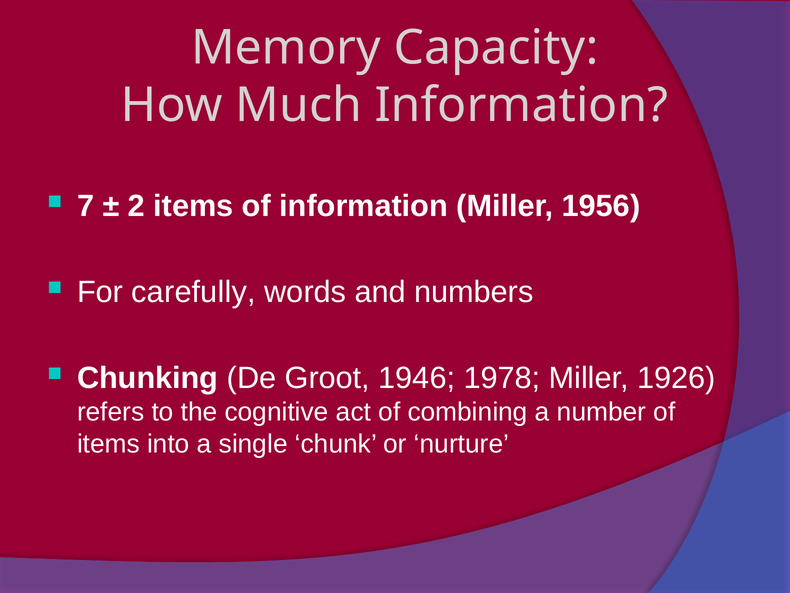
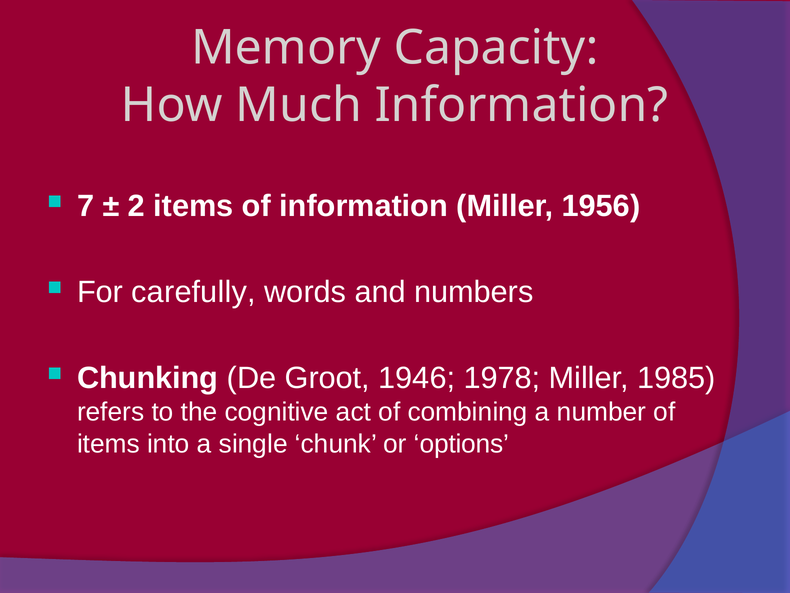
1926: 1926 -> 1985
nurture: nurture -> options
